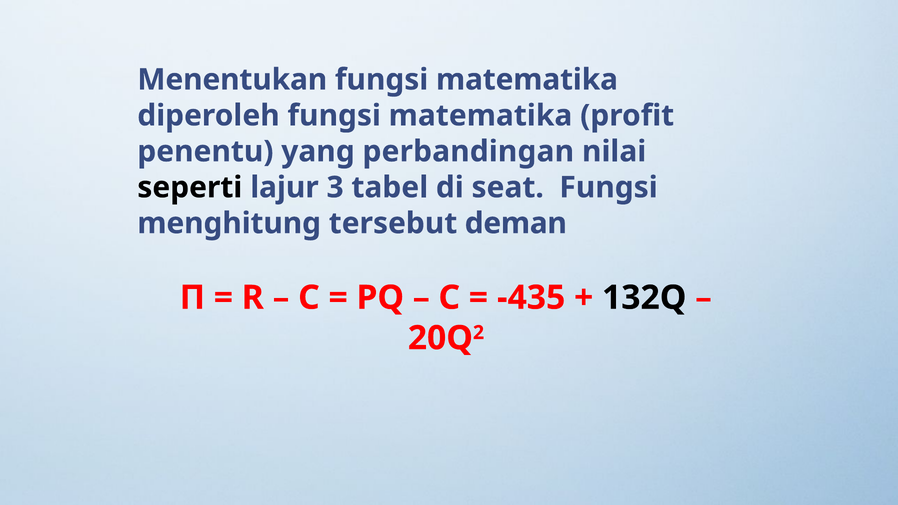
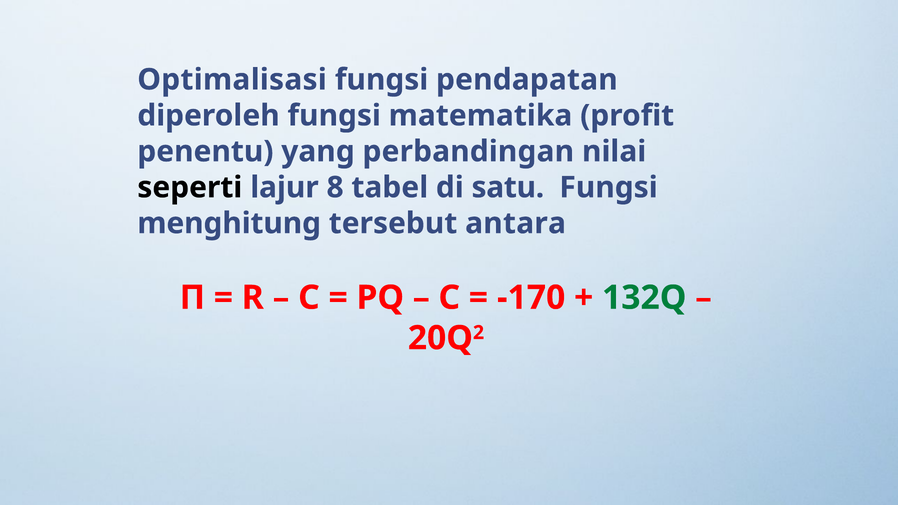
Menentukan: Menentukan -> Optimalisasi
matematika at (527, 80): matematika -> pendapatan
3: 3 -> 8
seat: seat -> satu
deman: deman -> antara
-435: -435 -> -170
132Q colour: black -> green
